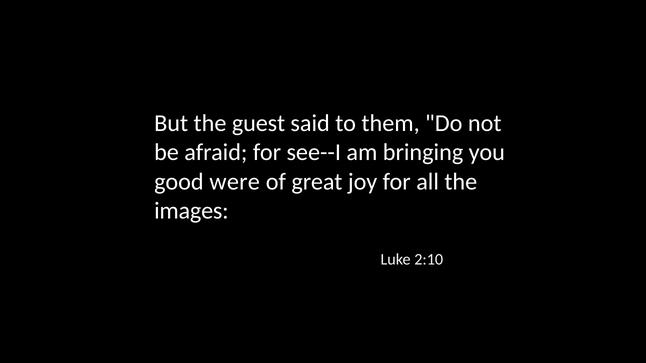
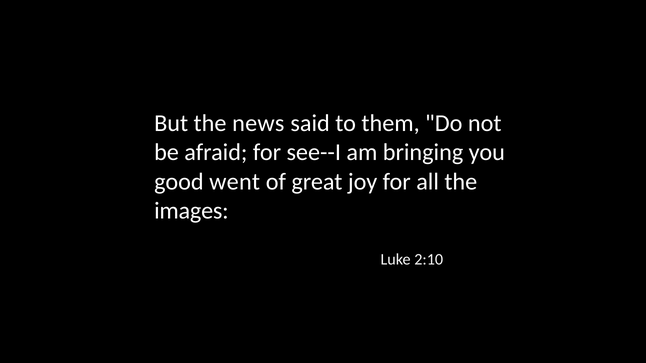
guest: guest -> news
were: were -> went
